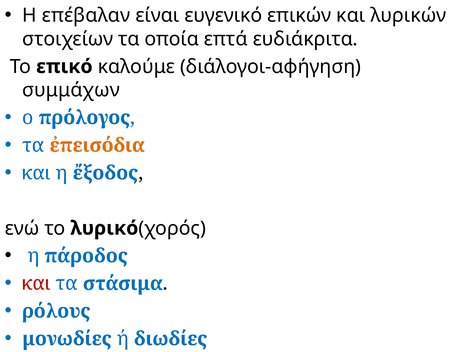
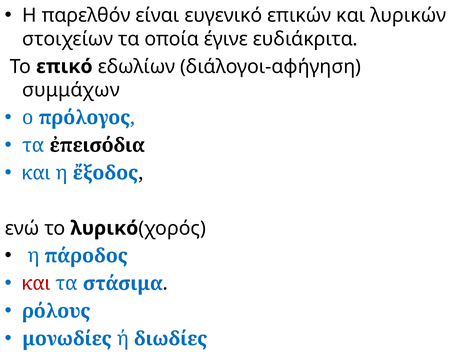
επέβαλαν: επέβαλαν -> παρελθόν
επτά: επτά -> έγινε
καλούμε: καλούμε -> εδωλίων
ἐπεισόδια colour: orange -> black
